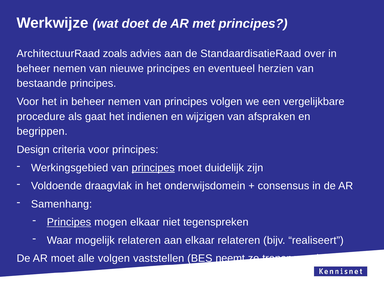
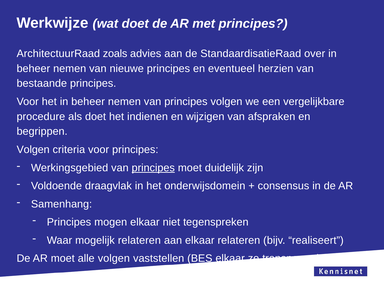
als gaat: gaat -> doet
Design at (33, 150): Design -> Volgen
Principes at (69, 222) underline: present -> none
BES neemt: neemt -> elkaar
